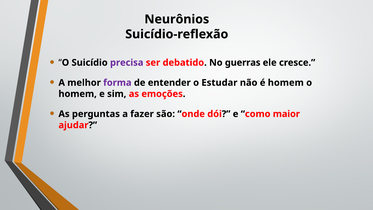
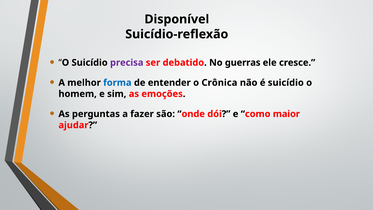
Neurônios: Neurônios -> Disponível
forma colour: purple -> blue
Estudar: Estudar -> Crônica
é homem: homem -> suicídio
